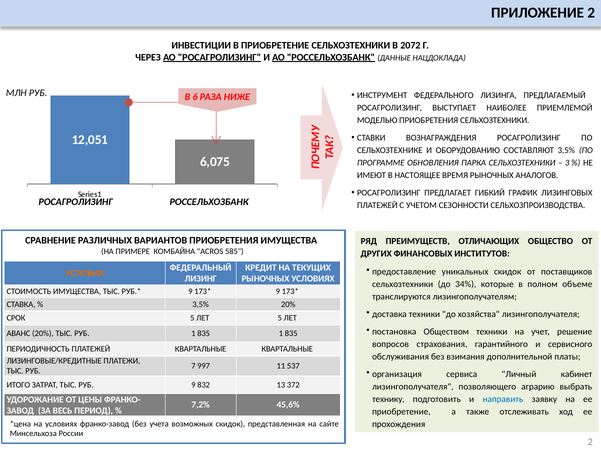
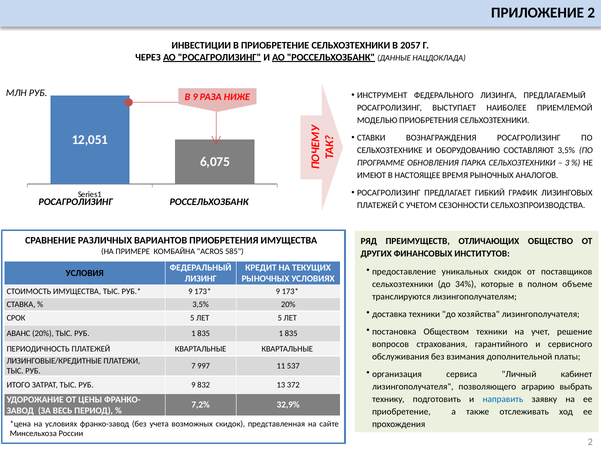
2072: 2072 -> 2057
В 6: 6 -> 9
УСЛОВИЯ colour: orange -> black
45,6%: 45,6% -> 32,9%
